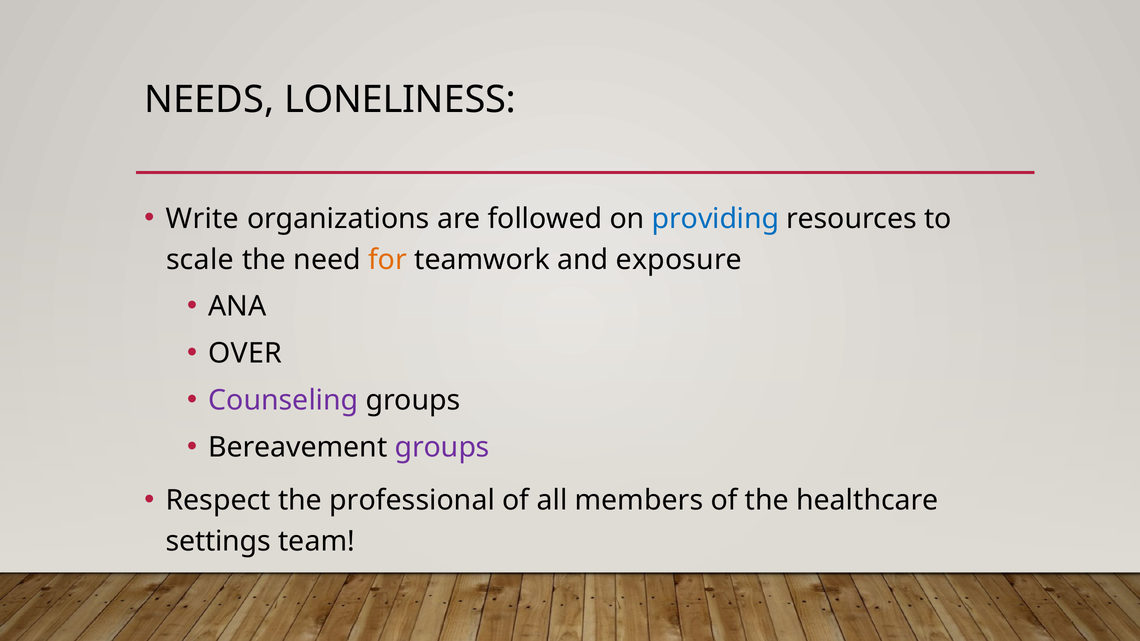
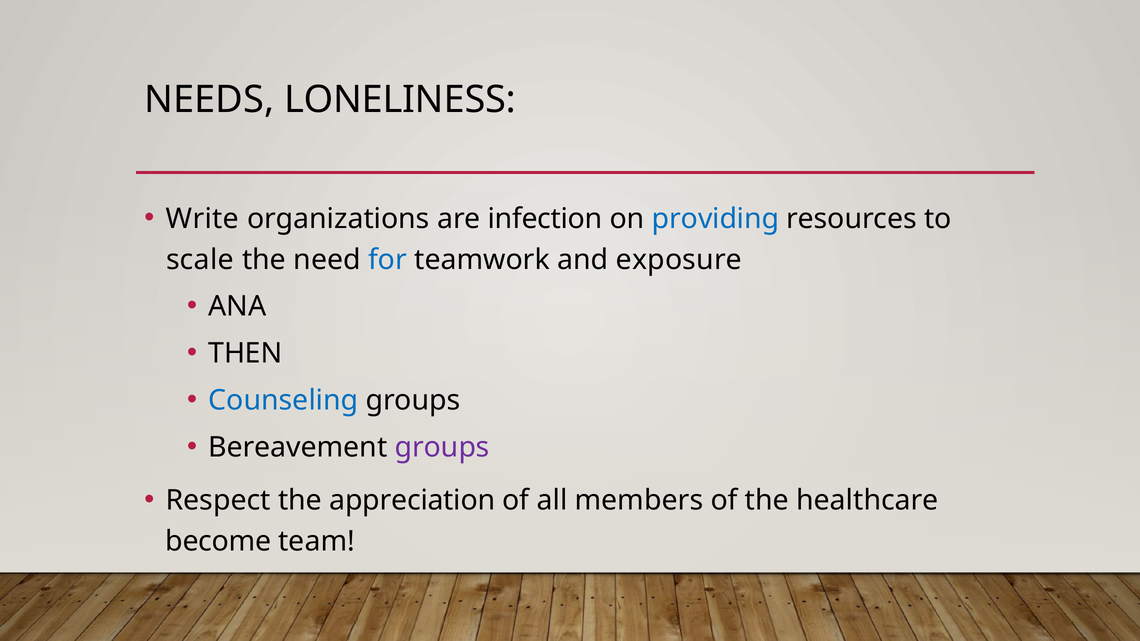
followed: followed -> infection
for colour: orange -> blue
OVER: OVER -> THEN
Counseling colour: purple -> blue
professional: professional -> appreciation
settings: settings -> become
